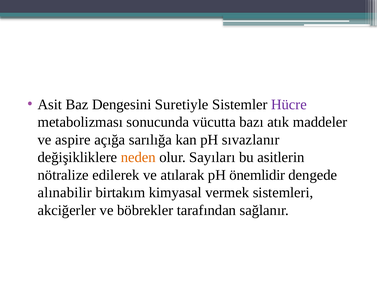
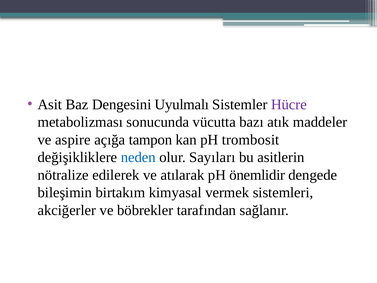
Suretiyle: Suretiyle -> Uyulmalı
sarılığa: sarılığa -> tampon
sıvazlanır: sıvazlanır -> trombosit
neden colour: orange -> blue
alınabilir: alınabilir -> bileşimin
